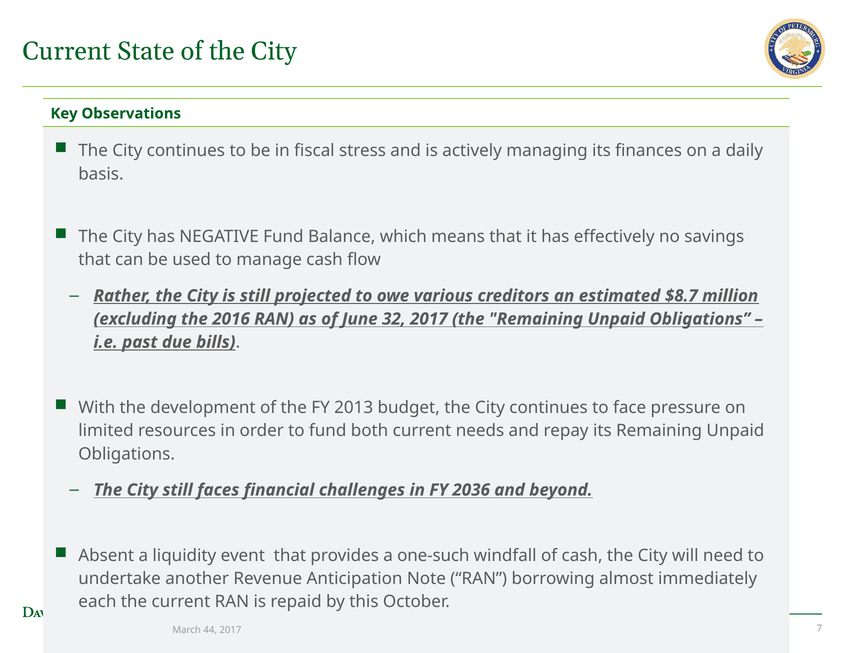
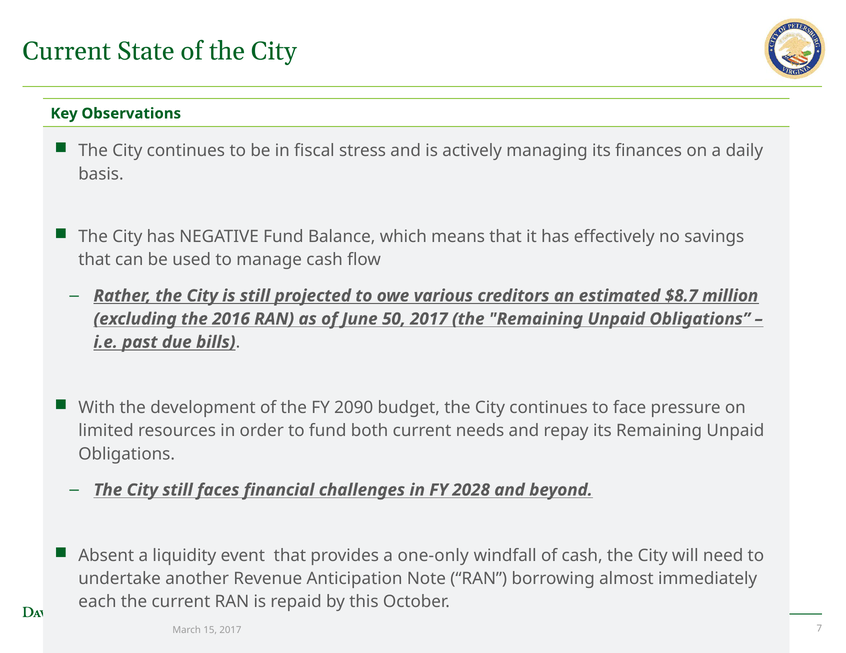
32: 32 -> 50
2013: 2013 -> 2090
2036: 2036 -> 2028
one-such: one-such -> one-only
44: 44 -> 15
